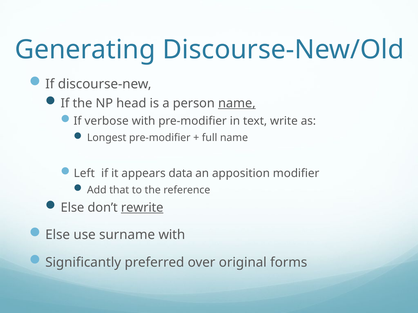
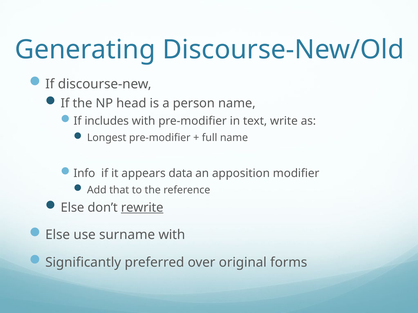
name at (237, 103) underline: present -> none
verbose: verbose -> includes
Left: Left -> Info
